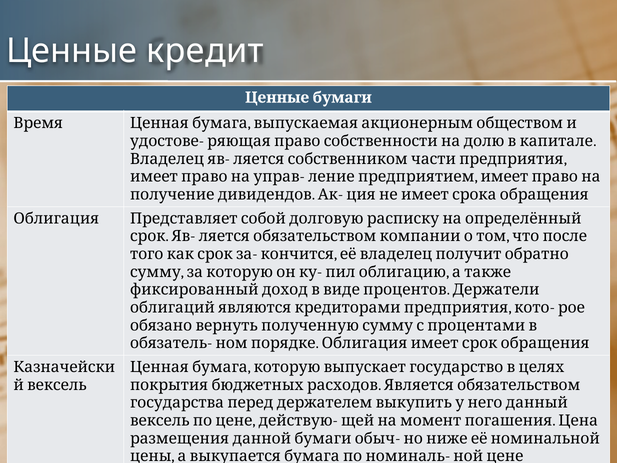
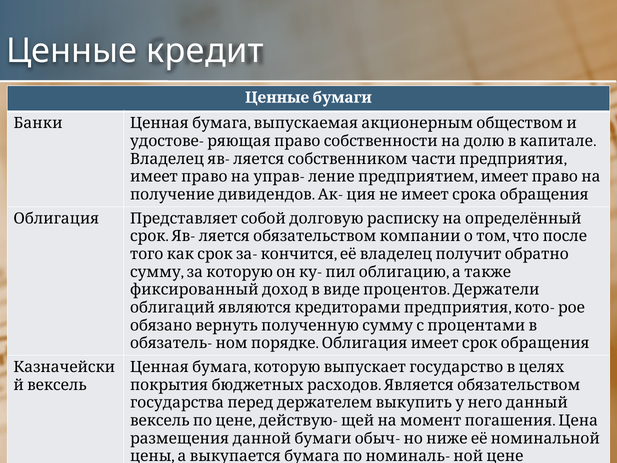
Время: Время -> Банки
